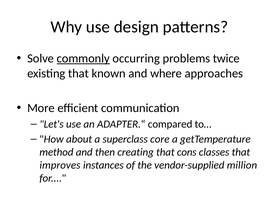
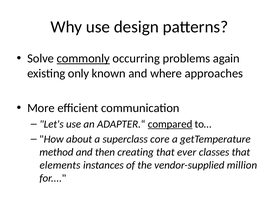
twice: twice -> again
existing that: that -> only
compared underline: none -> present
cons: cons -> ever
improves: improves -> elements
